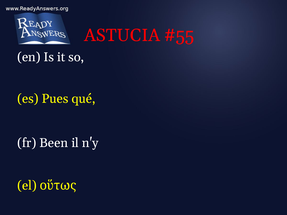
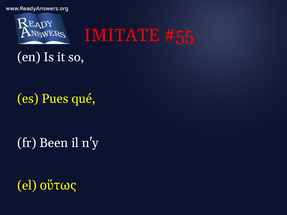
ASTUCIA: ASTUCIA -> IMITATE
